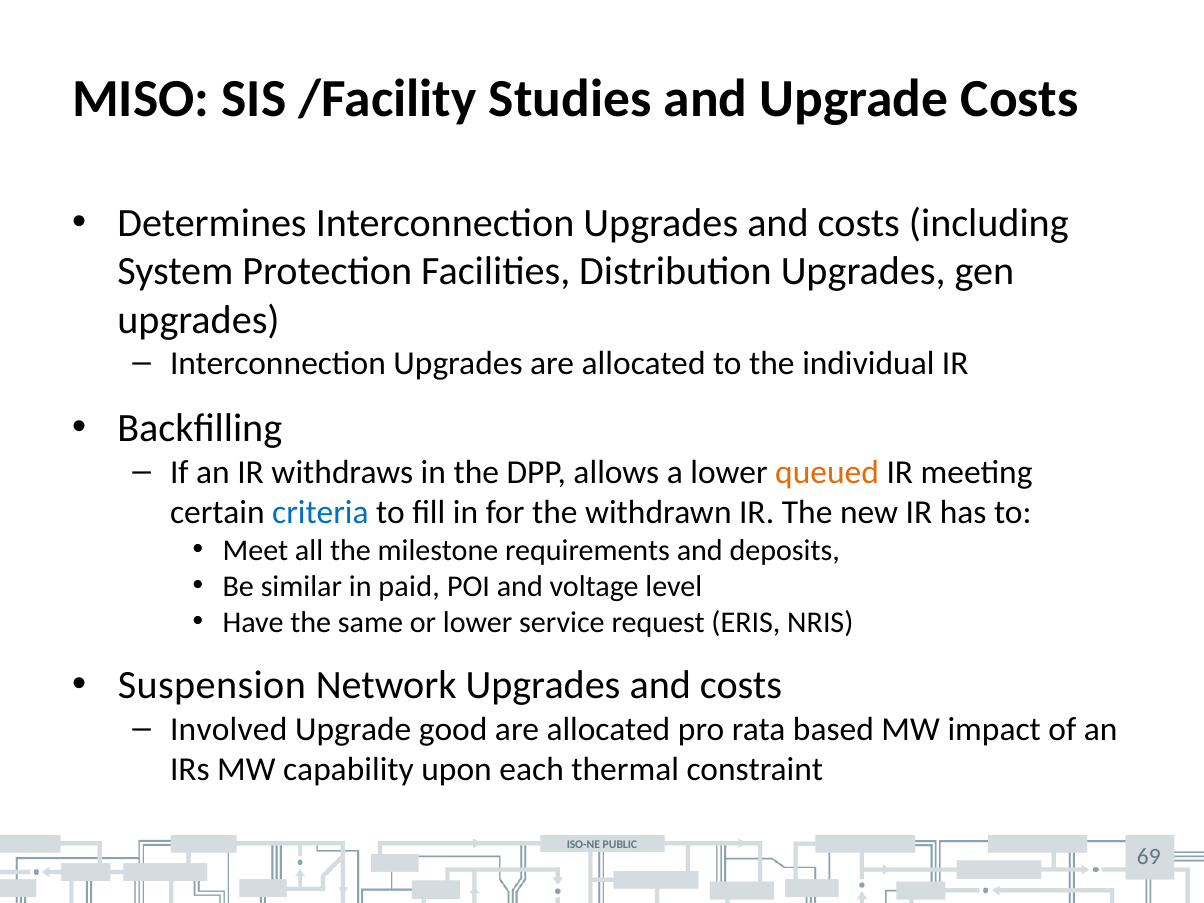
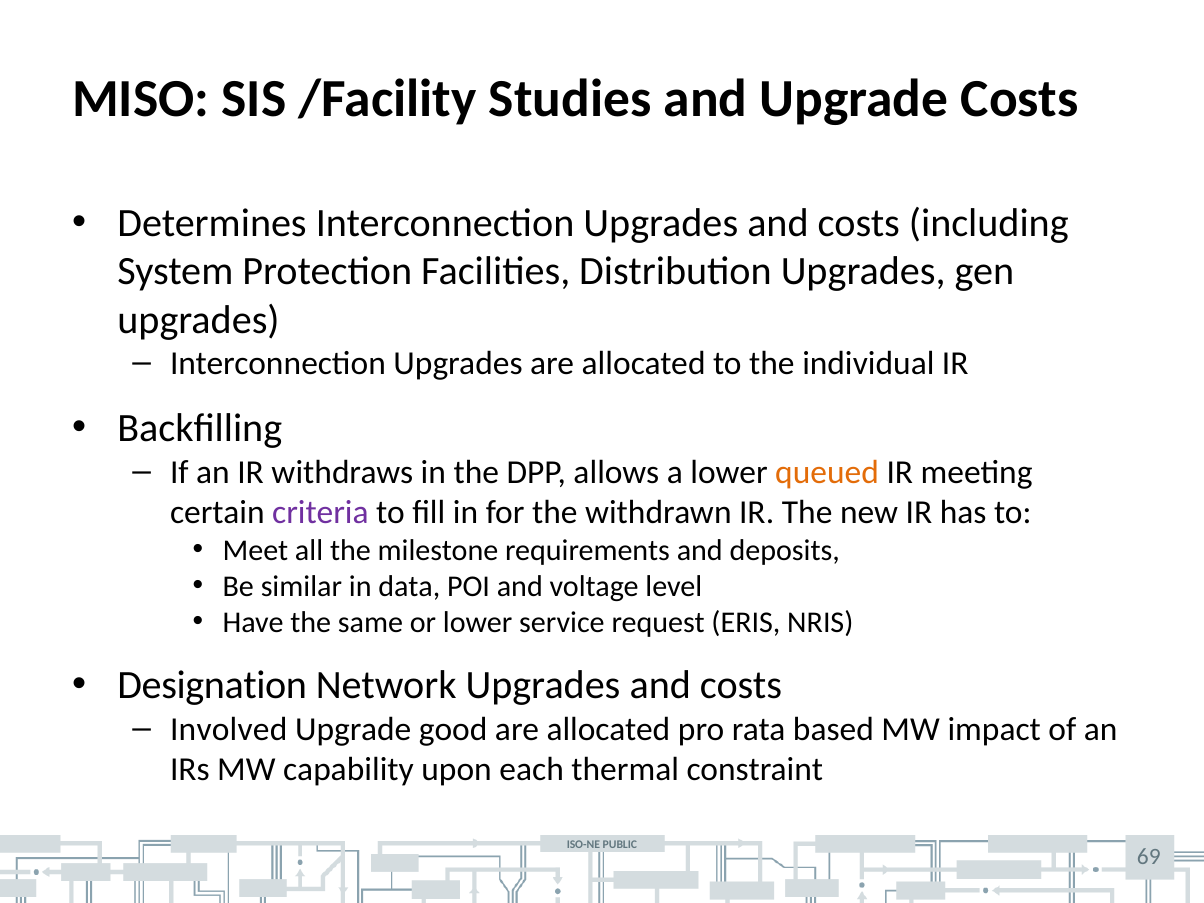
criteria colour: blue -> purple
paid: paid -> data
Suspension: Suspension -> Designation
